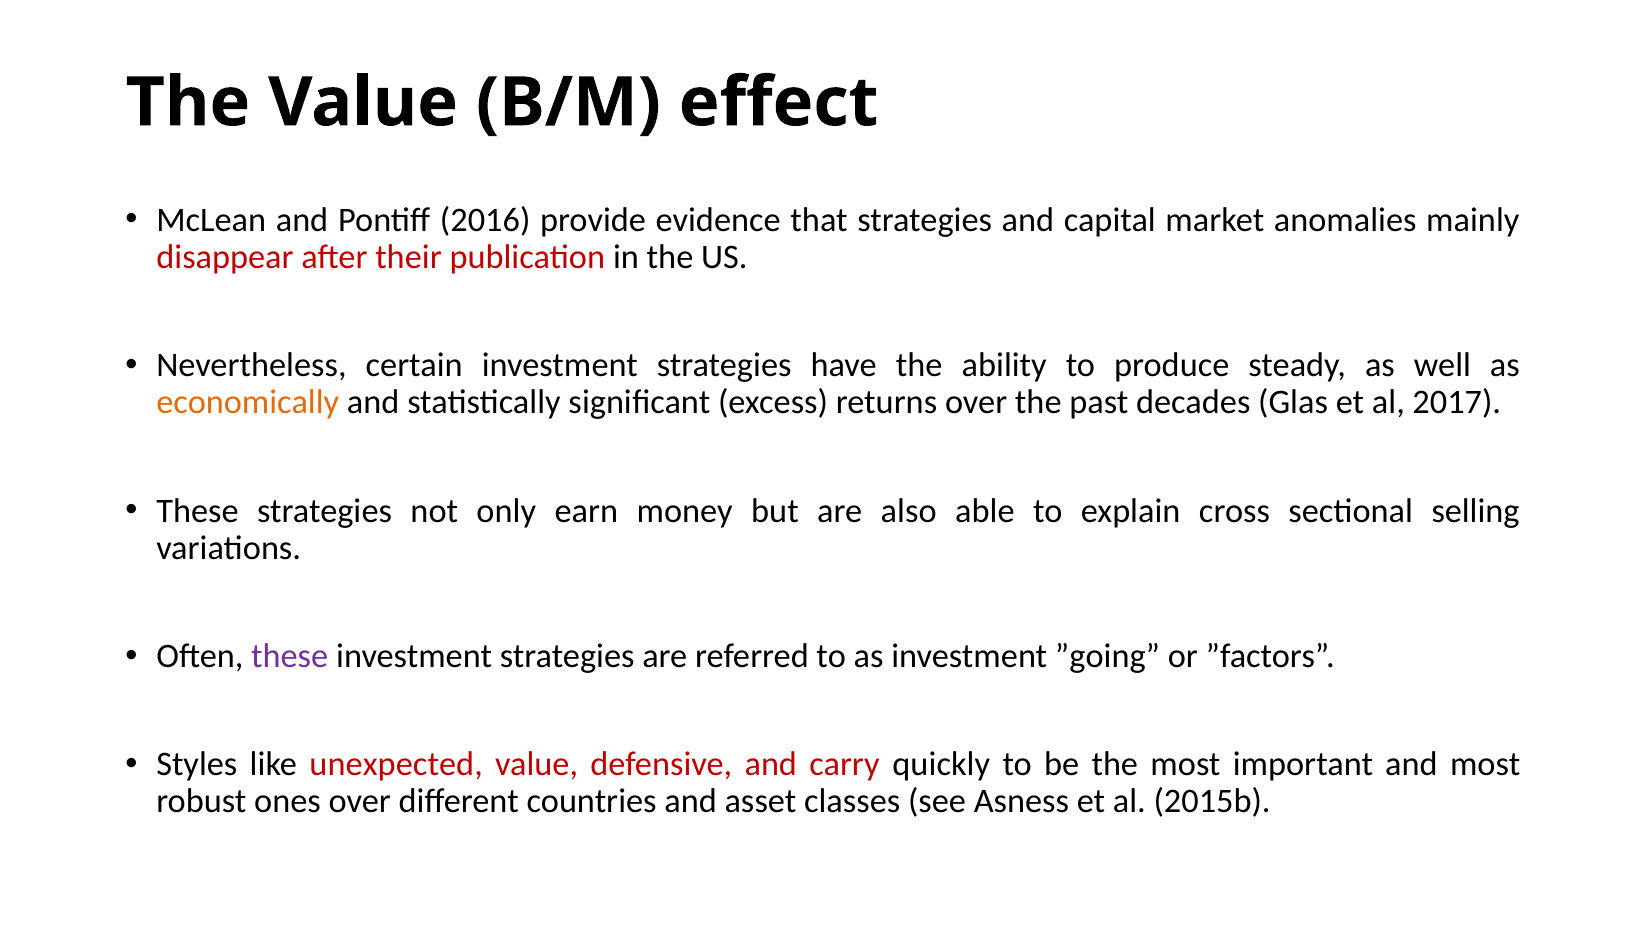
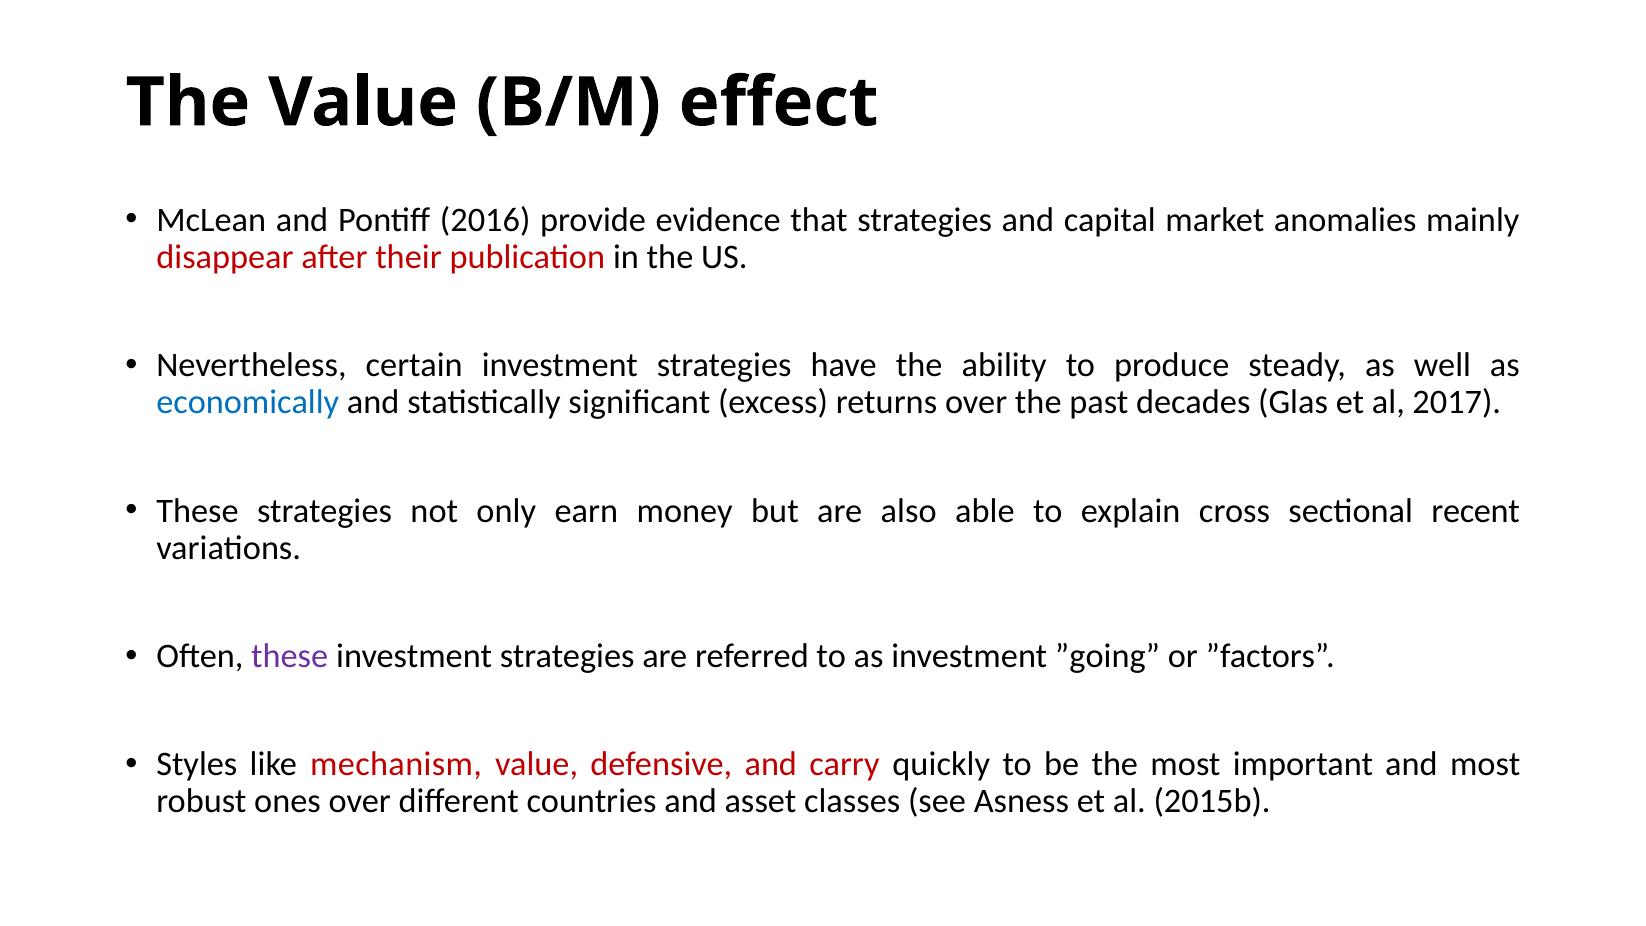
economically colour: orange -> blue
selling: selling -> recent
unexpected: unexpected -> mechanism
